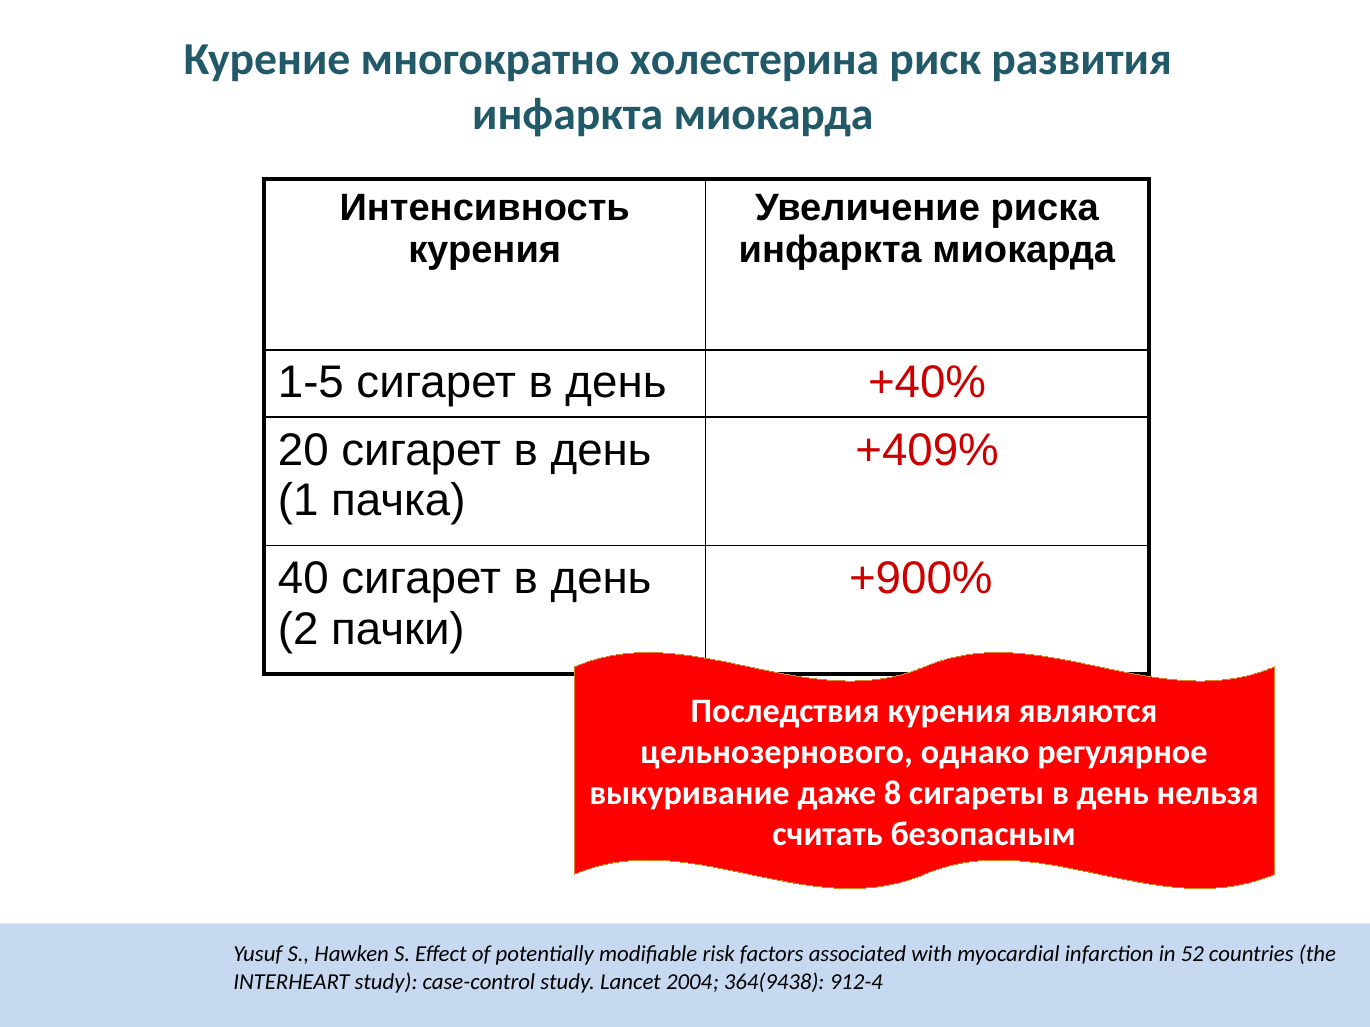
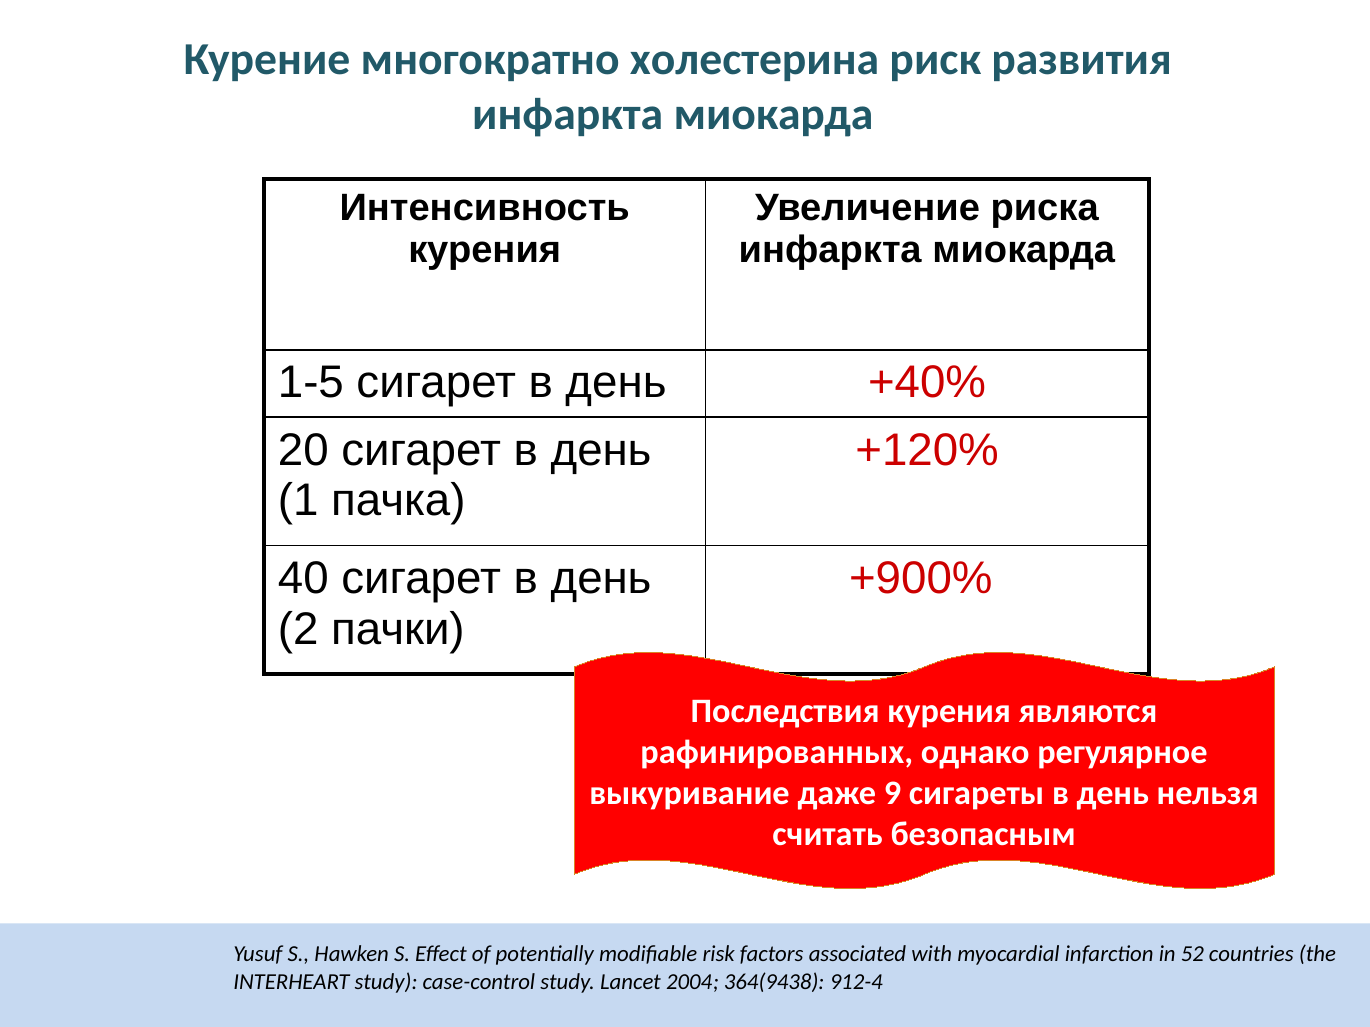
+409%: +409% -> +120%
цельнозернового: цельнозернового -> рафинированных
8: 8 -> 9
